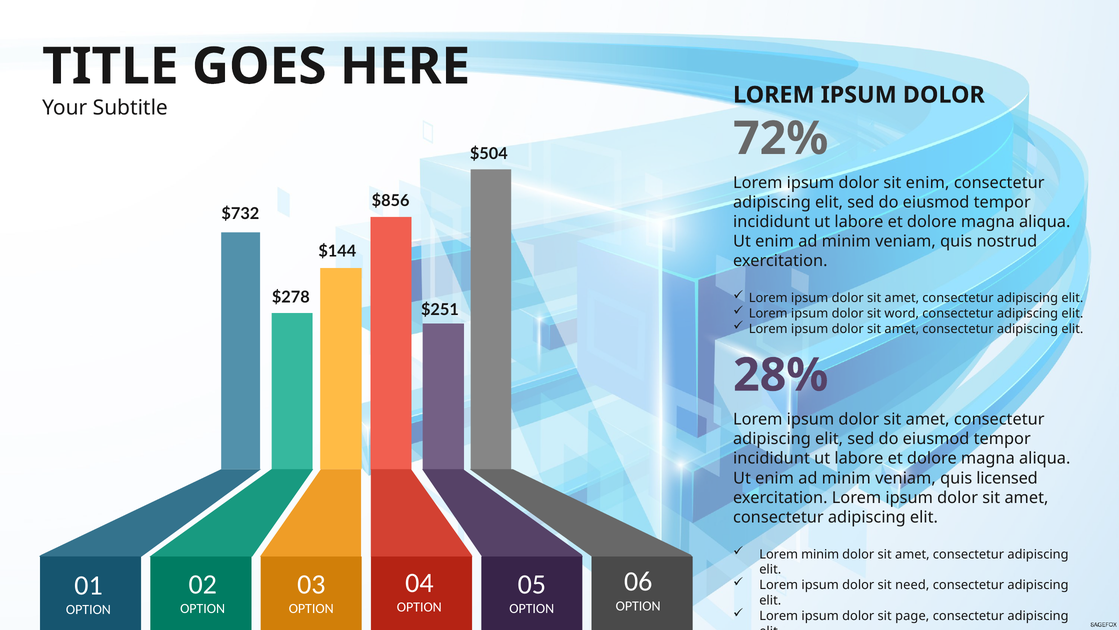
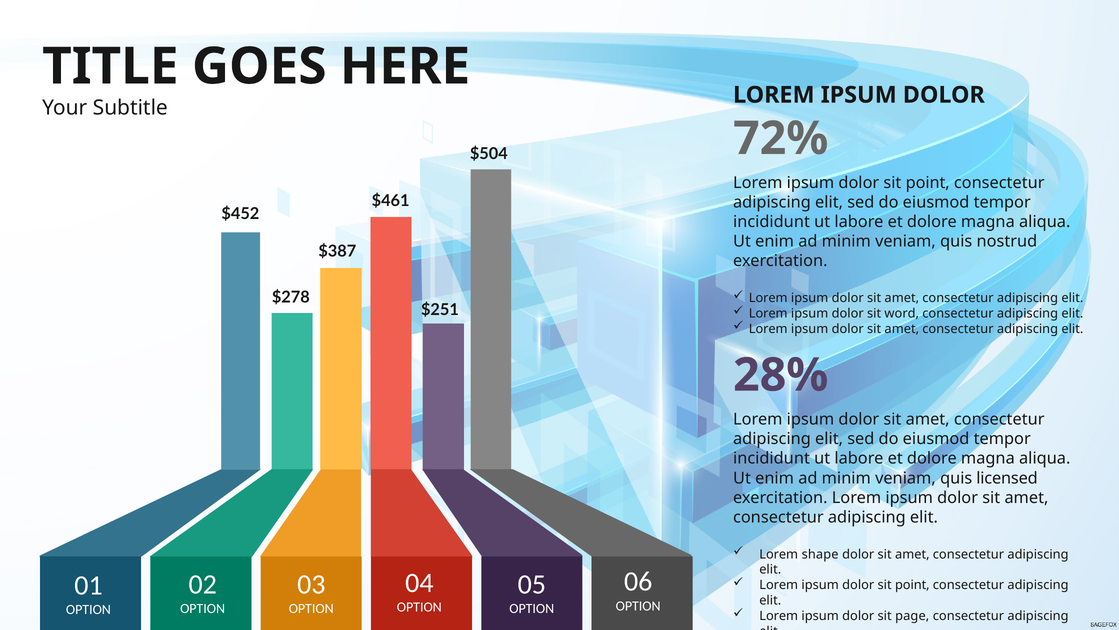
enim at (928, 182): enim -> point
$856: $856 -> $461
$732: $732 -> $452
$144: $144 -> $387
Lorem minim: minim -> shape
need at (912, 585): need -> point
